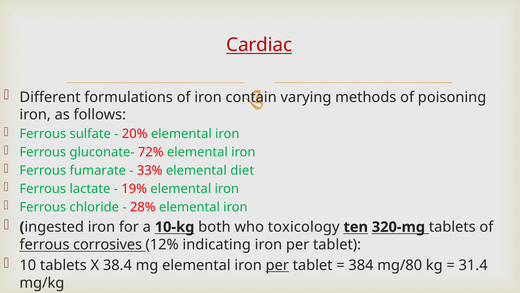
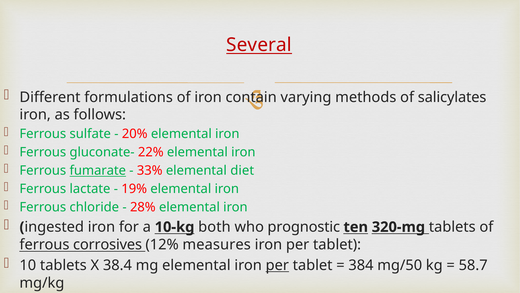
Cardiac: Cardiac -> Several
poisoning: poisoning -> salicylates
72%: 72% -> 22%
fumarate underline: none -> present
toxicology: toxicology -> prognostic
indicating: indicating -> measures
mg/80: mg/80 -> mg/50
31.4: 31.4 -> 58.7
